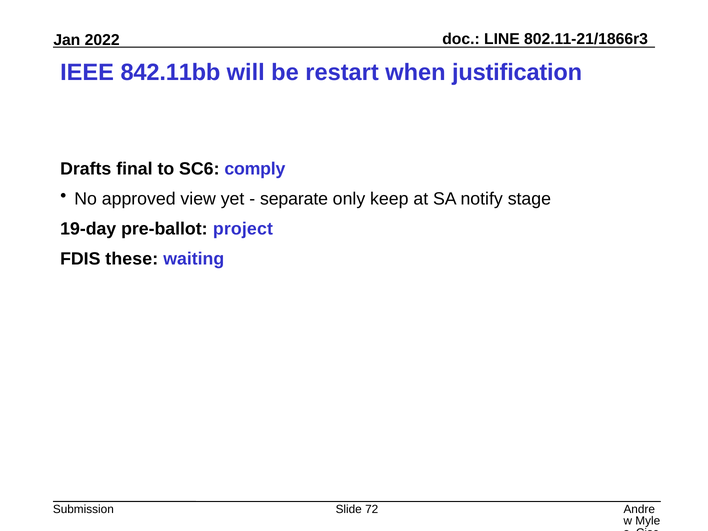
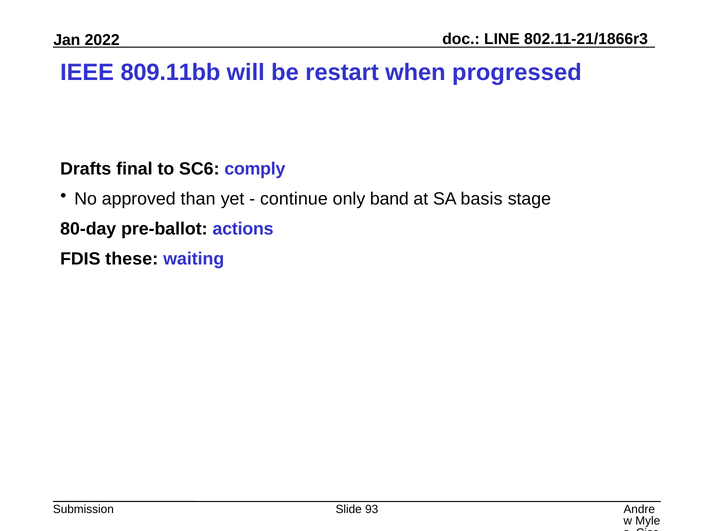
842.11bb: 842.11bb -> 809.11bb
justification: justification -> progressed
view: view -> than
separate: separate -> continue
keep: keep -> band
notify: notify -> basis
19-day: 19-day -> 80-day
project: project -> actions
72: 72 -> 93
